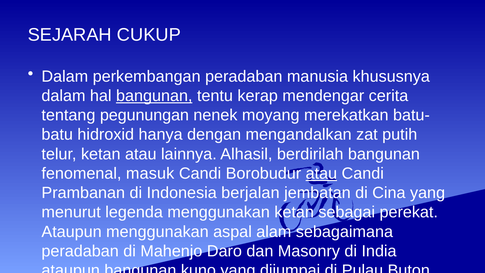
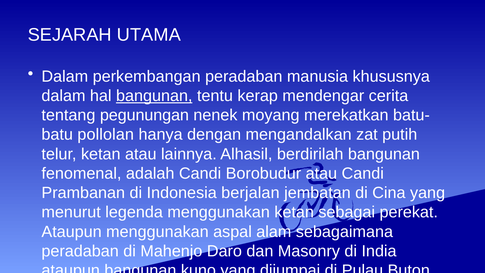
CUKUP: CUKUP -> UTAMA
hidroxid: hidroxid -> pollolan
masuk: masuk -> adalah
atau at (321, 173) underline: present -> none
